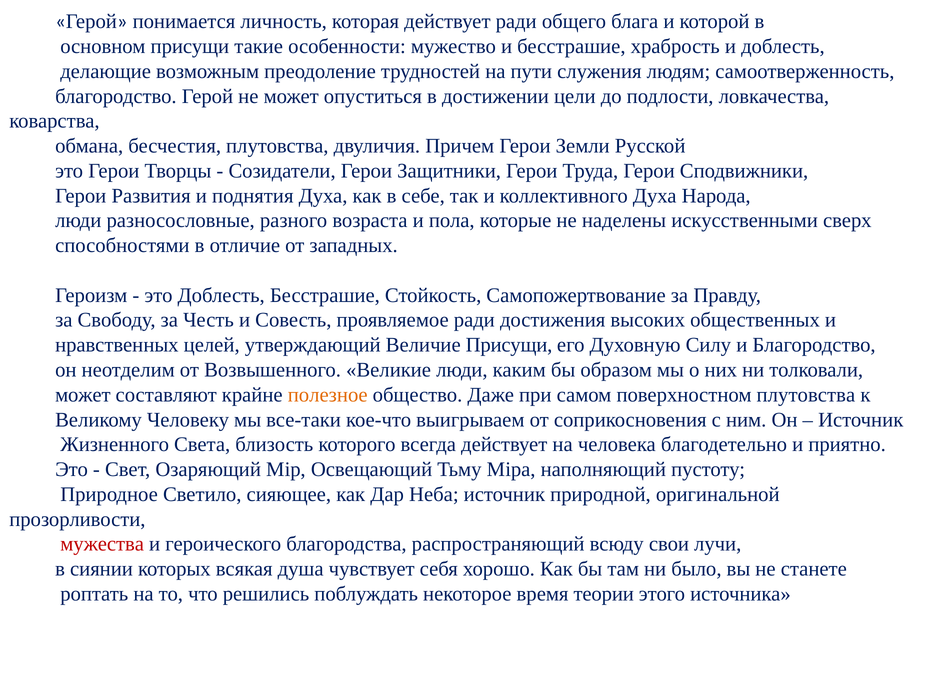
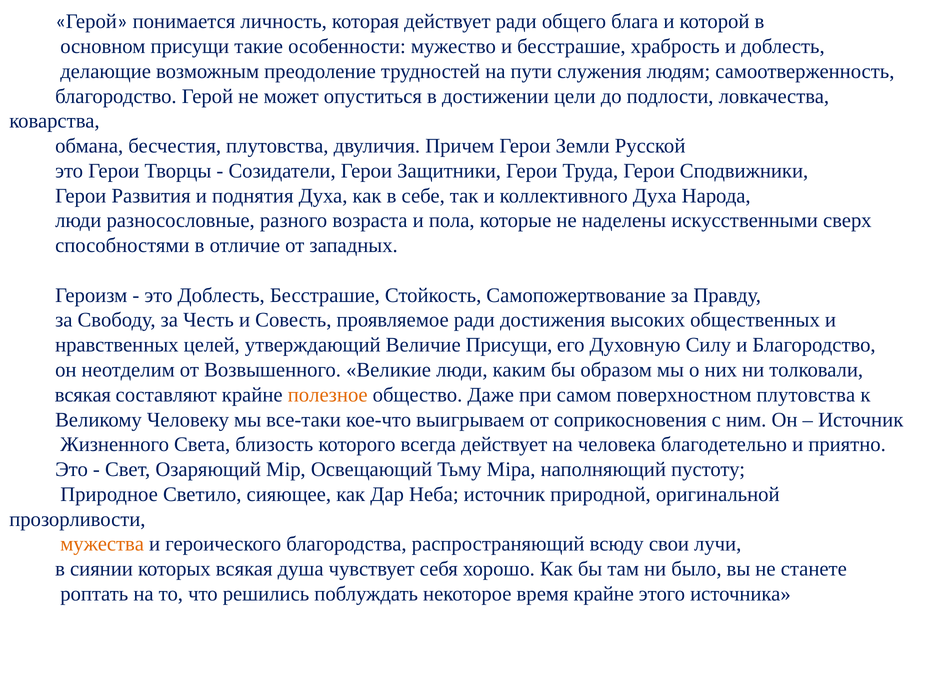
может at (83, 395): может -> всякая
мужества colour: red -> orange
время теории: теории -> крайне
